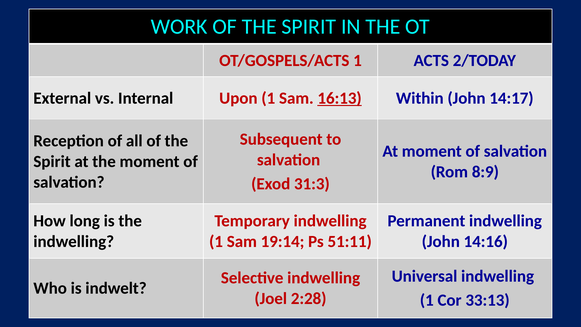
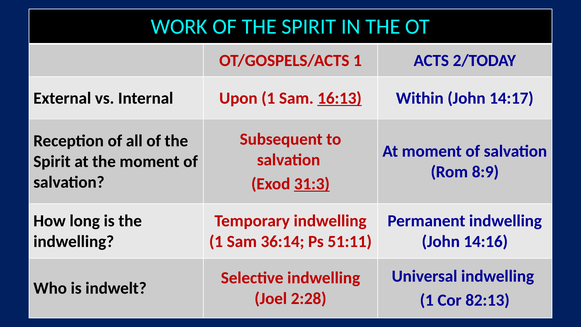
31:3 underline: none -> present
19:14: 19:14 -> 36:14
33:13: 33:13 -> 82:13
